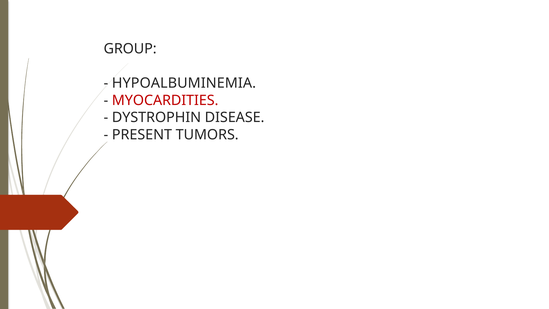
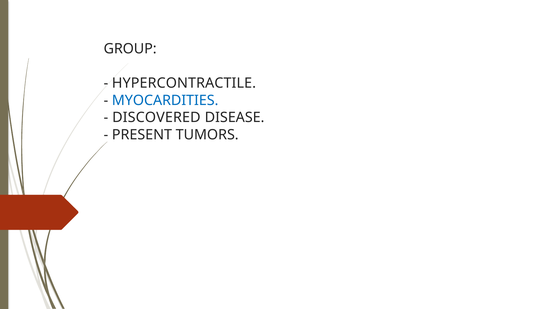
HYPOALBUMINEMIA: HYPOALBUMINEMIA -> HYPERCONTRACTILE
MYOCARDITIES colour: red -> blue
DYSTROPHIN: DYSTROPHIN -> DISCOVERED
